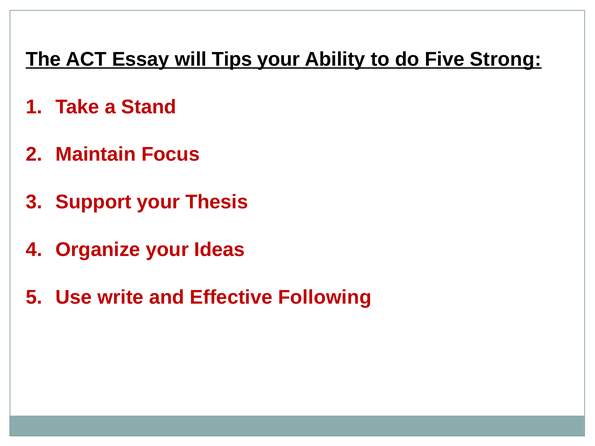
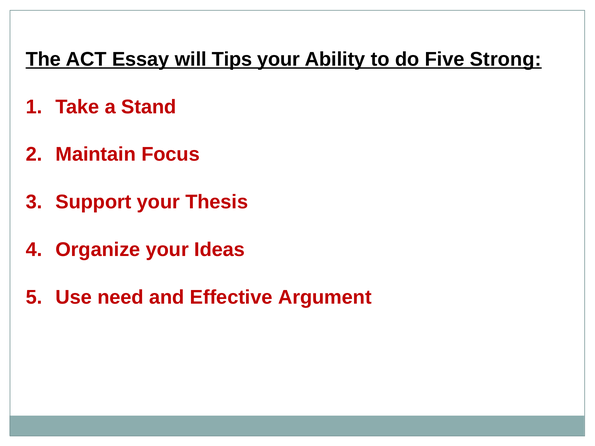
write: write -> need
Following: Following -> Argument
